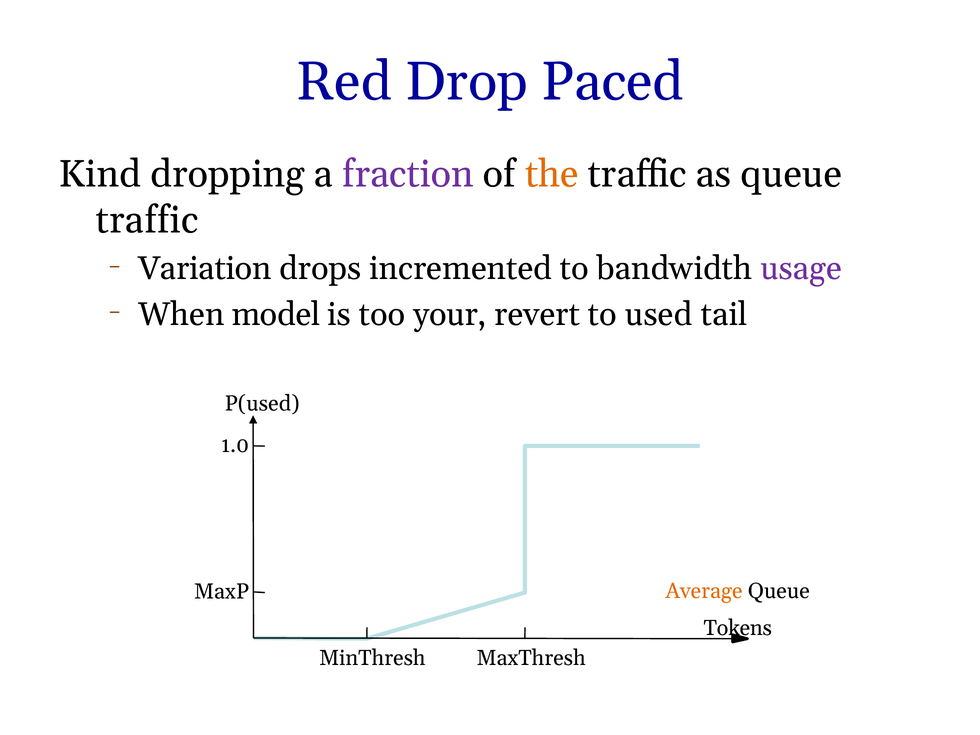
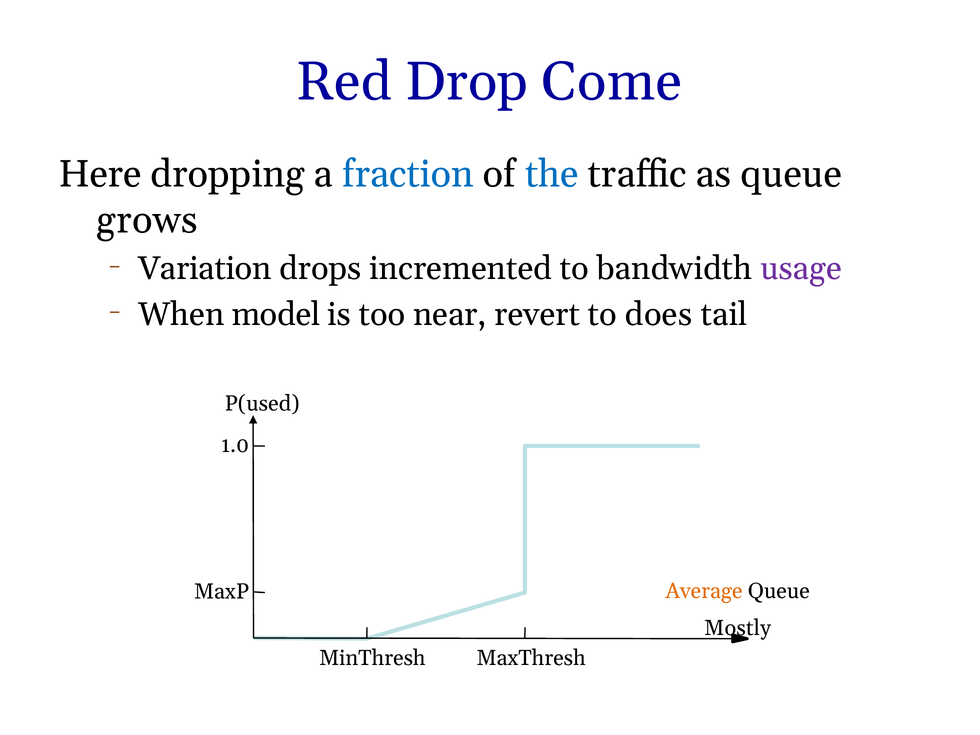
Paced: Paced -> Come
Kind: Kind -> Here
fraction colour: purple -> blue
the colour: orange -> blue
traffic at (147, 220): traffic -> grows
your: your -> near
used: used -> does
Tokens: Tokens -> Mostly
